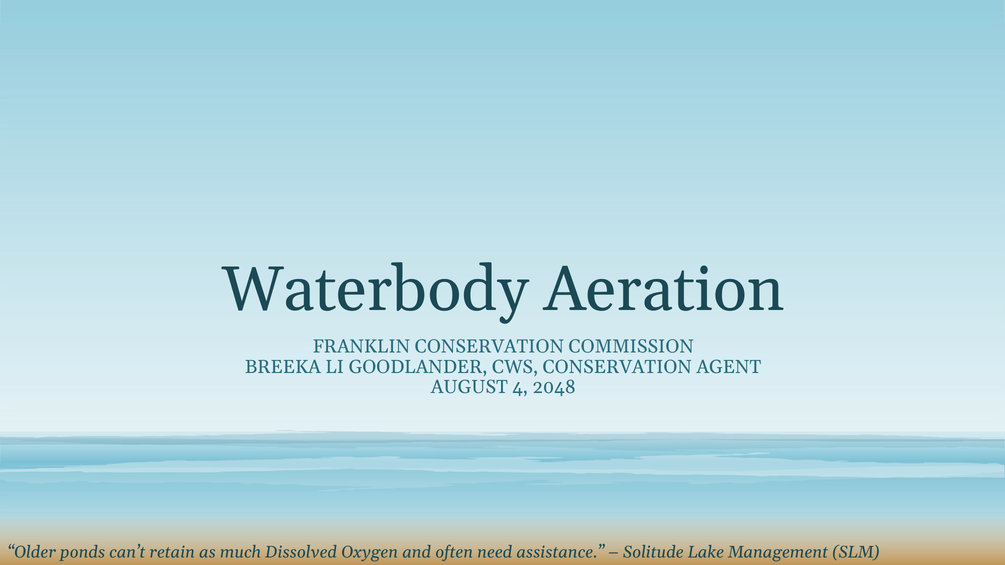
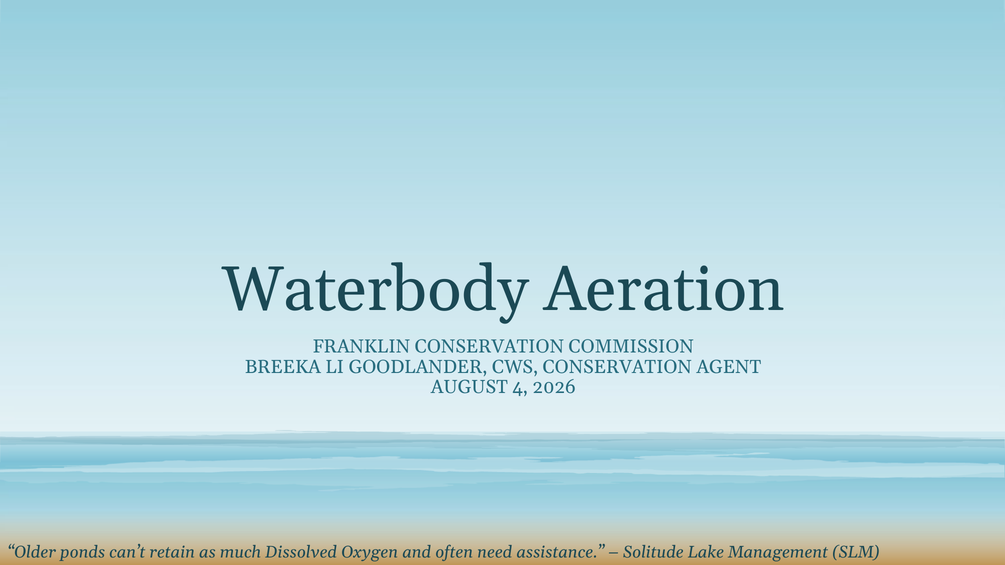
2048: 2048 -> 2026
